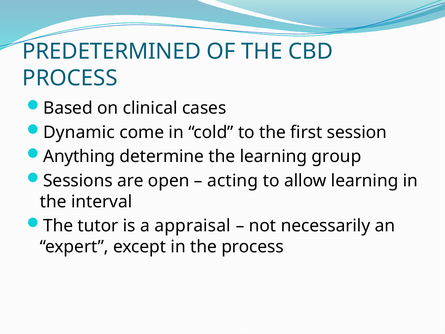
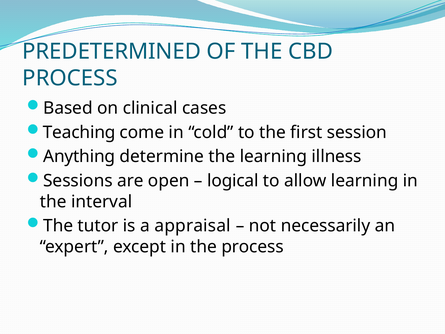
Dynamic: Dynamic -> Teaching
group: group -> illness
acting: acting -> logical
